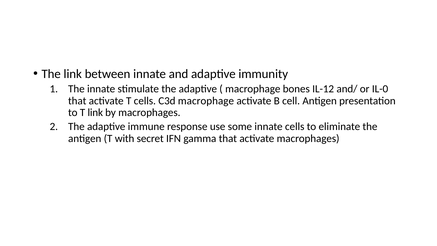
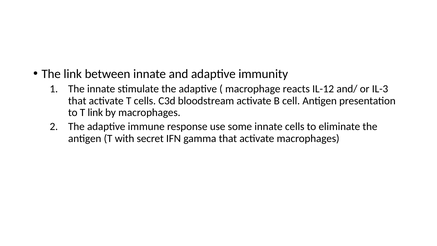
bones: bones -> reacts
IL-0: IL-0 -> IL-3
C3d macrophage: macrophage -> bloodstream
